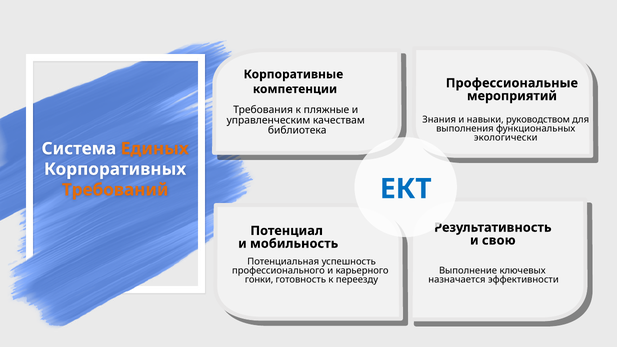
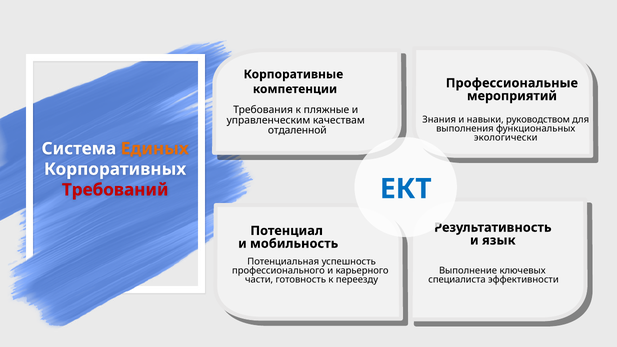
библиотека: библиотека -> отдаленной
Требований colour: orange -> red
свою: свою -> язык
гонки: гонки -> части
назначается: назначается -> специалиста
